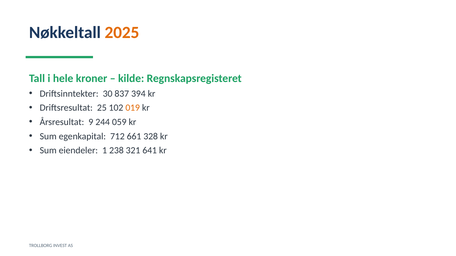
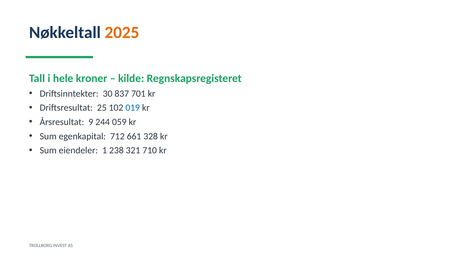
394: 394 -> 701
019 colour: orange -> blue
641: 641 -> 710
